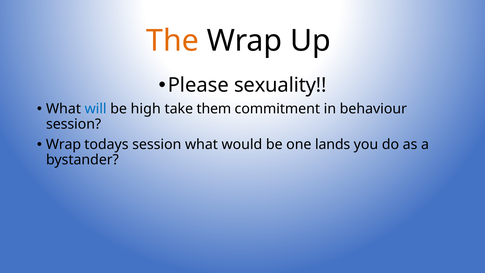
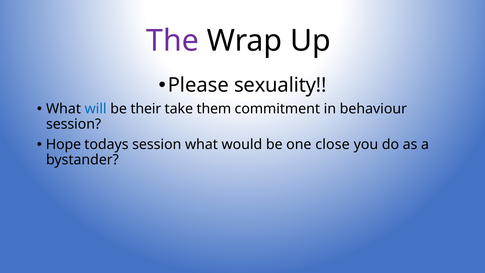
The colour: orange -> purple
high: high -> their
Wrap at (63, 144): Wrap -> Hope
lands: lands -> close
